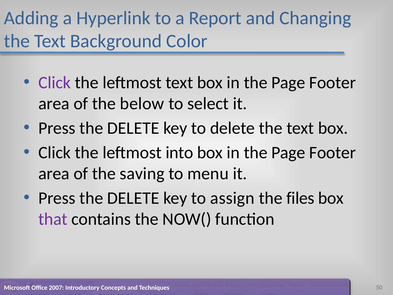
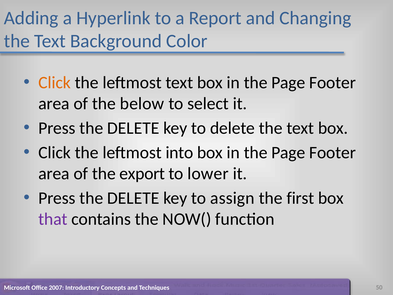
Click at (55, 82) colour: purple -> orange
saving: saving -> export
menu: menu -> lower
files: files -> first
